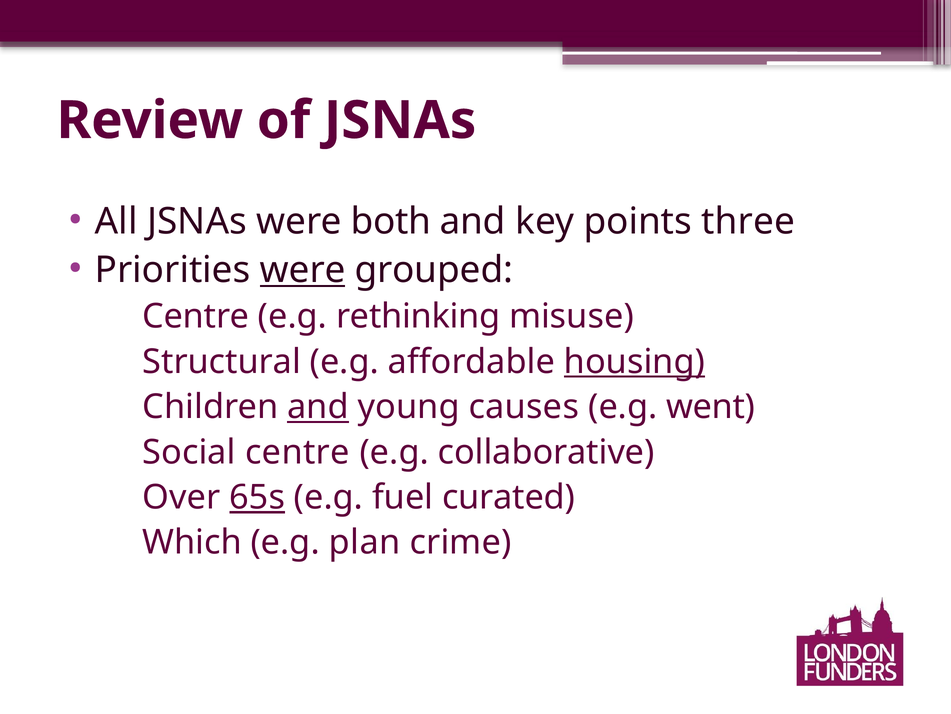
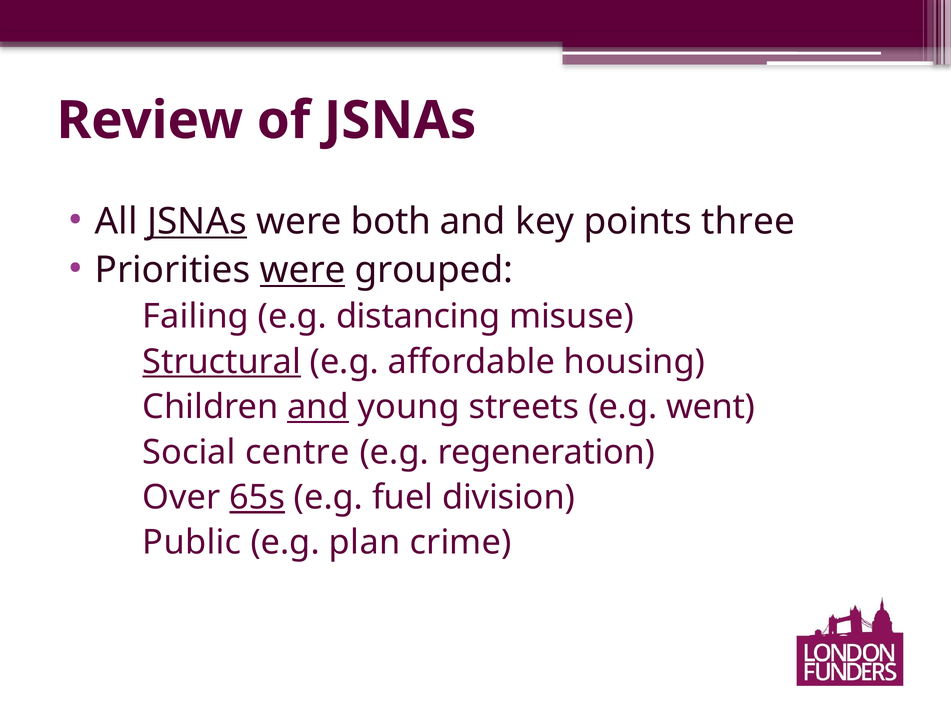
JSNAs at (197, 221) underline: none -> present
Centre at (196, 316): Centre -> Failing
rethinking: rethinking -> distancing
Structural underline: none -> present
housing underline: present -> none
causes: causes -> streets
collaborative: collaborative -> regeneration
curated: curated -> division
Which: Which -> Public
